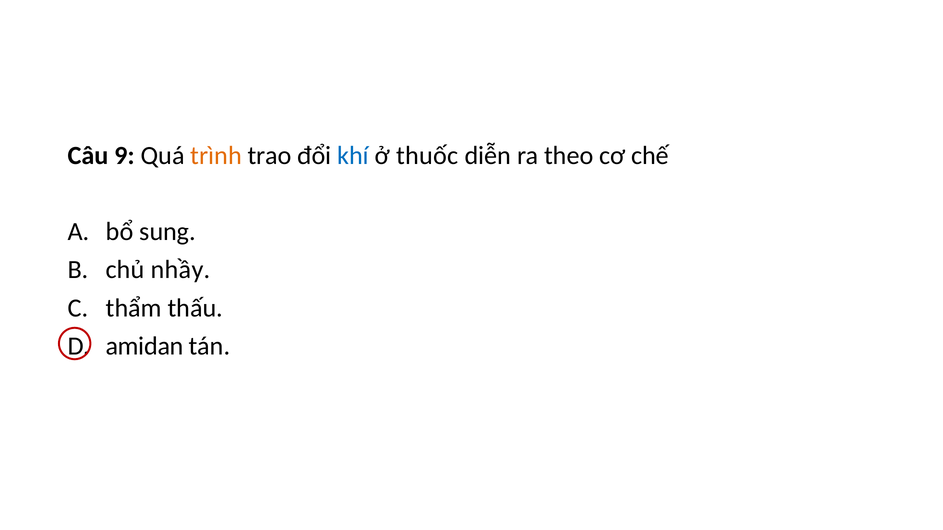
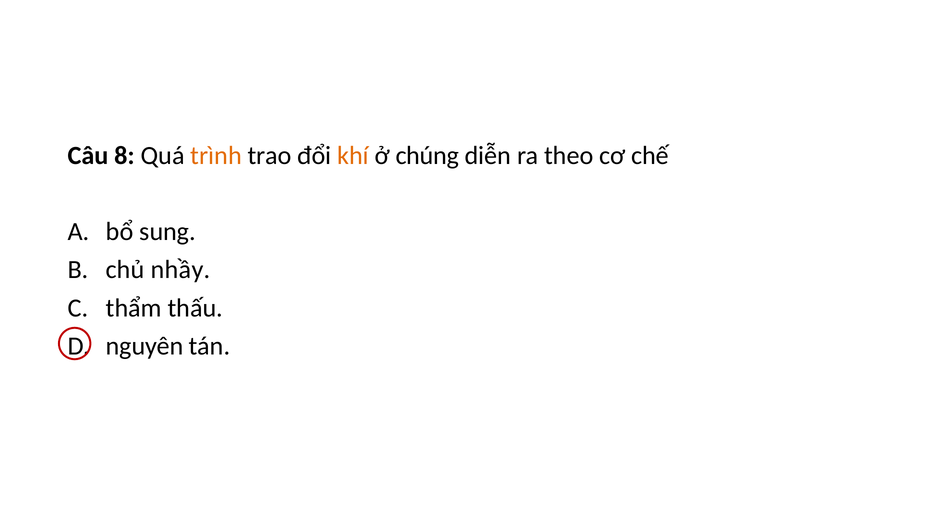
9: 9 -> 8
khí colour: blue -> orange
thuốc: thuốc -> chúng
amidan: amidan -> nguyên
